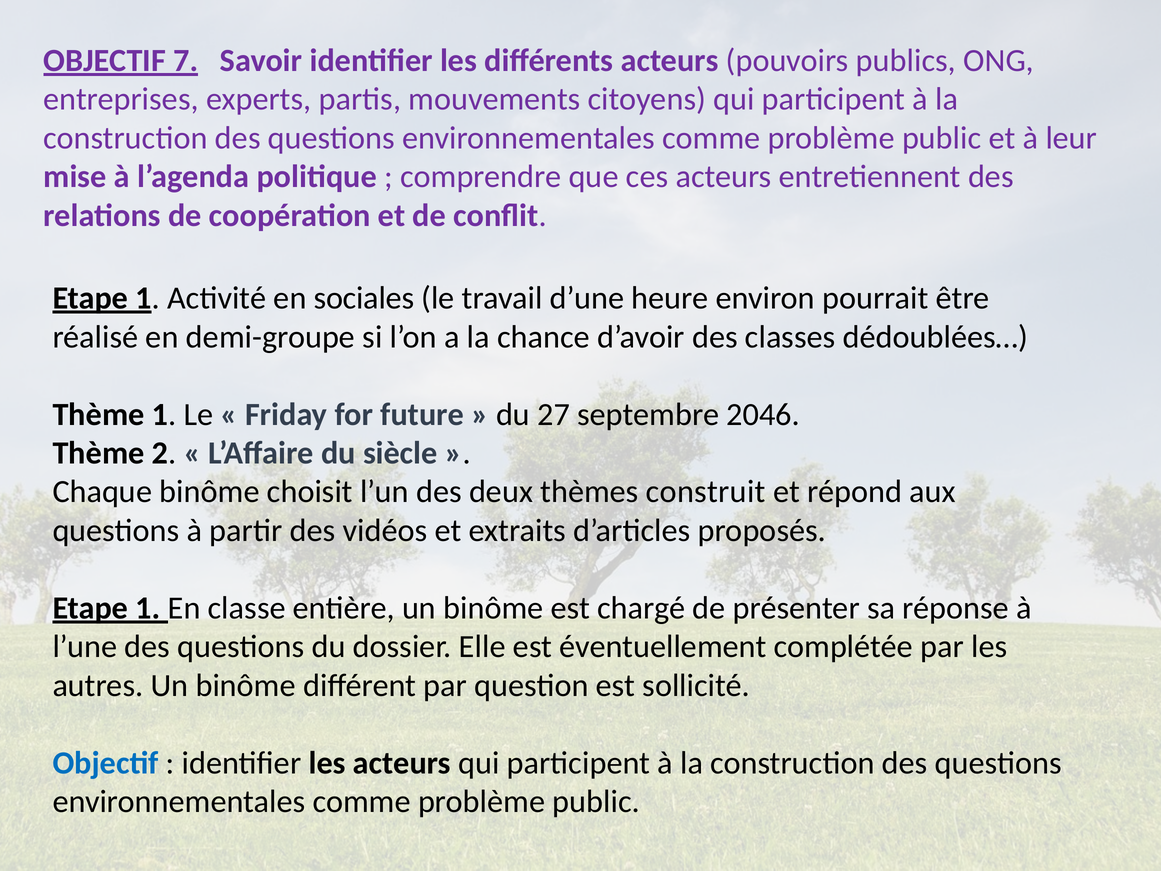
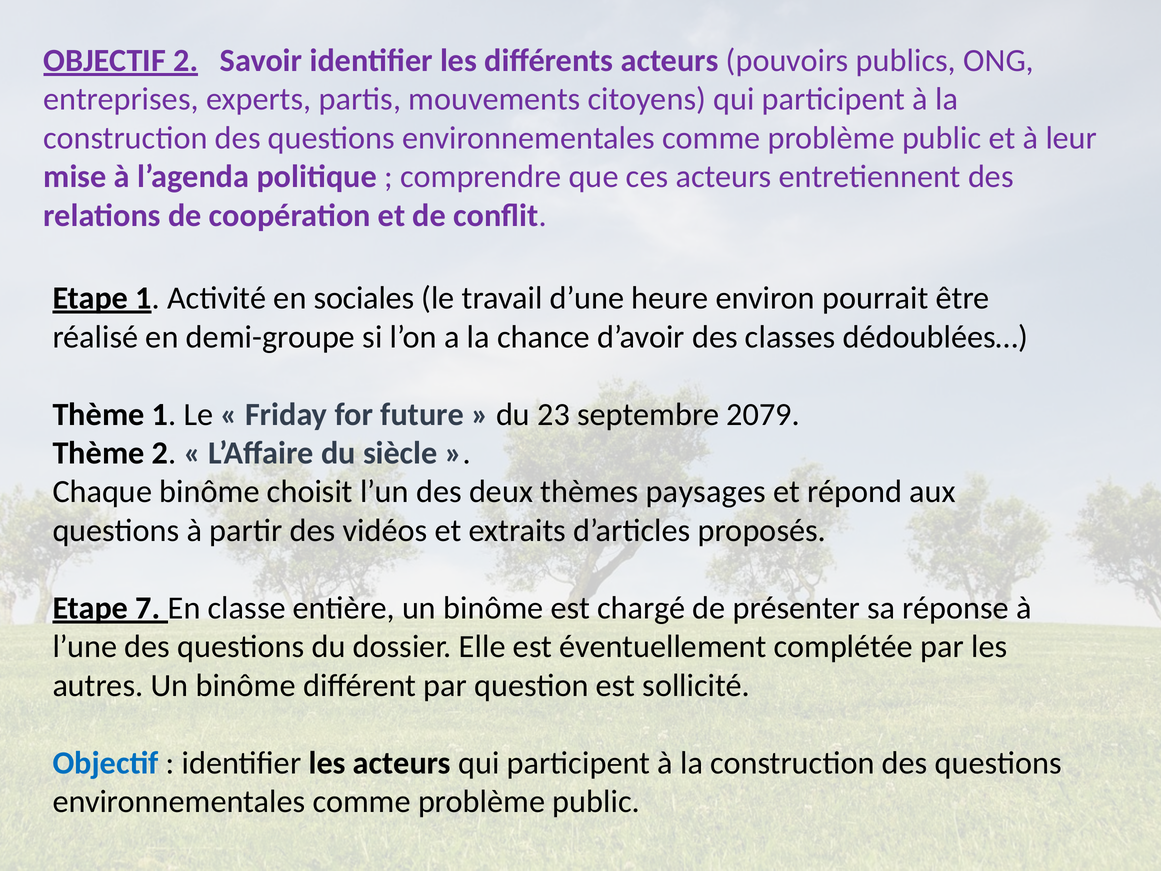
OBJECTIF 7: 7 -> 2
27: 27 -> 23
2046: 2046 -> 2079
construit: construit -> paysages
1 at (148, 608): 1 -> 7
